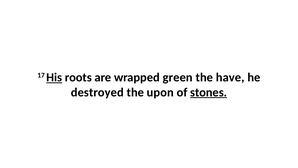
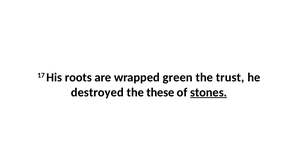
His underline: present -> none
have: have -> trust
upon: upon -> these
